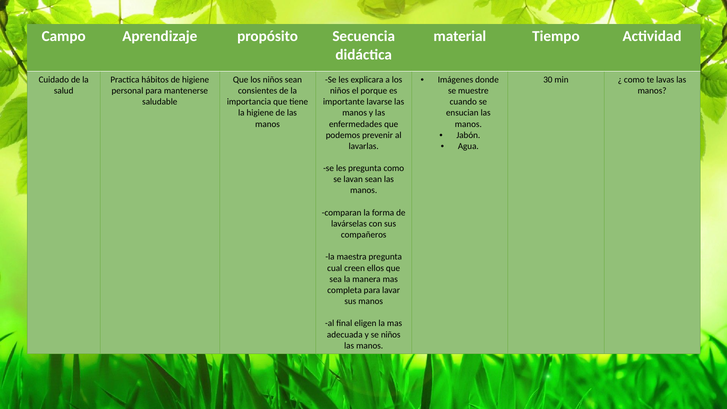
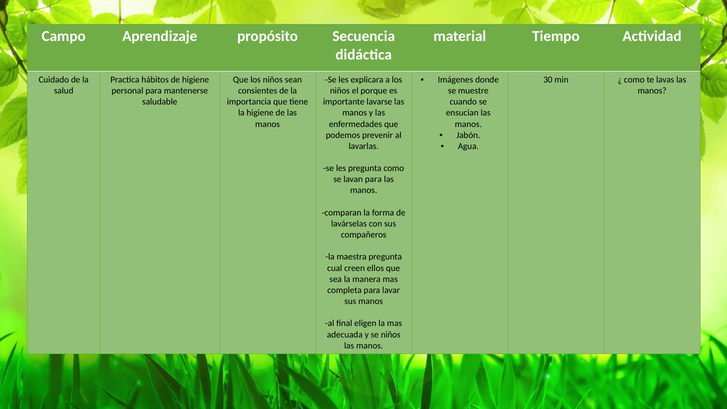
lavan sean: sean -> para
